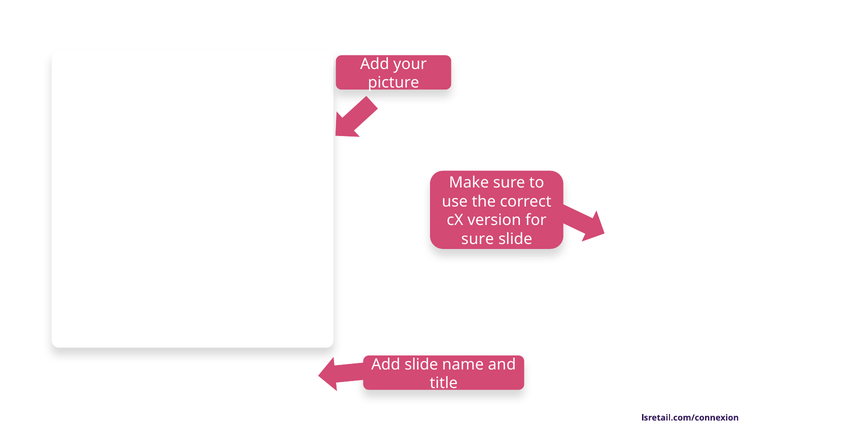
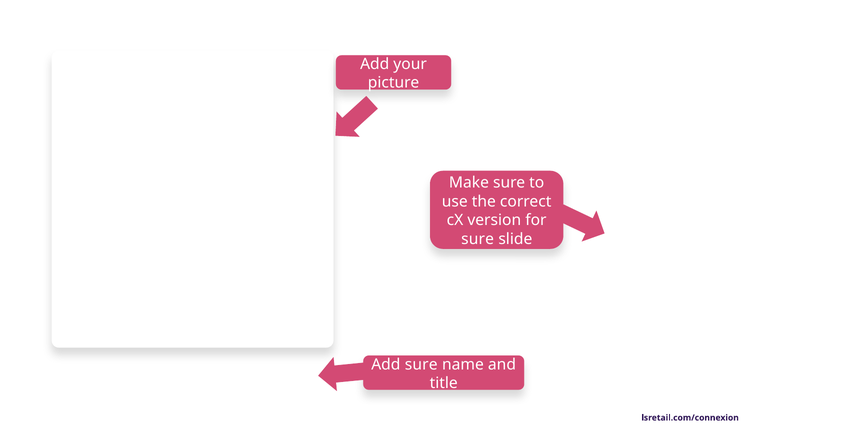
Add slide: slide -> sure
